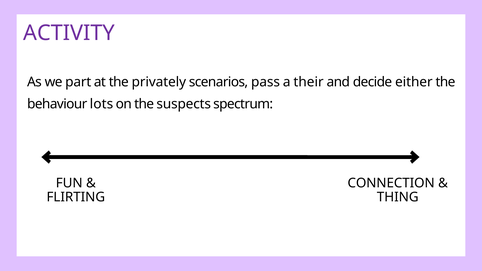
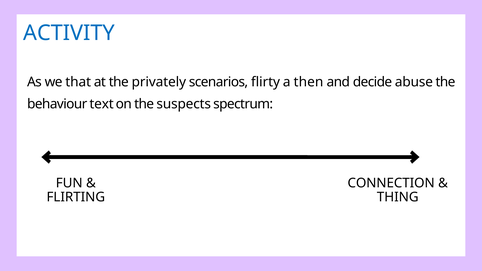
ACTIVITY colour: purple -> blue
part: part -> that
pass: pass -> flirty
their: their -> then
either: either -> abuse
lots: lots -> text
